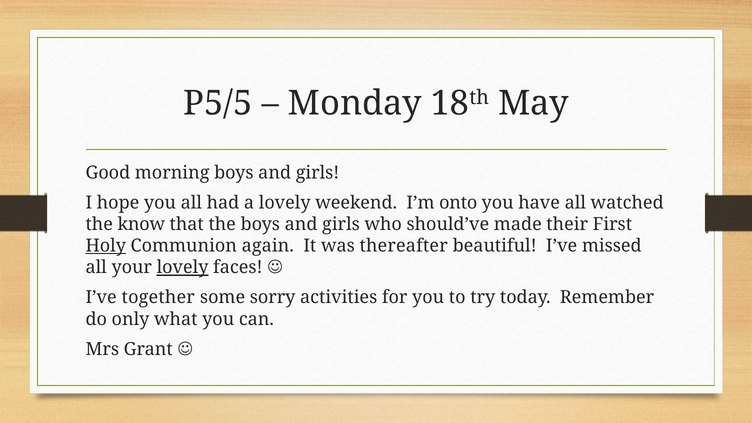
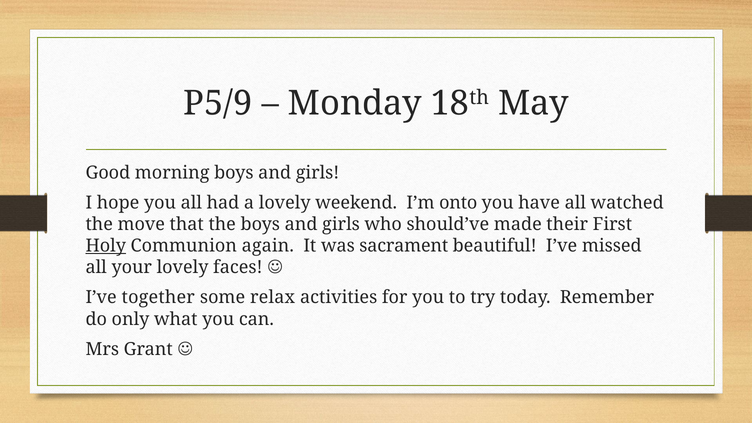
P5/5: P5/5 -> P5/9
know: know -> move
thereafter: thereafter -> sacrament
lovely at (183, 267) underline: present -> none
sorry: sorry -> relax
